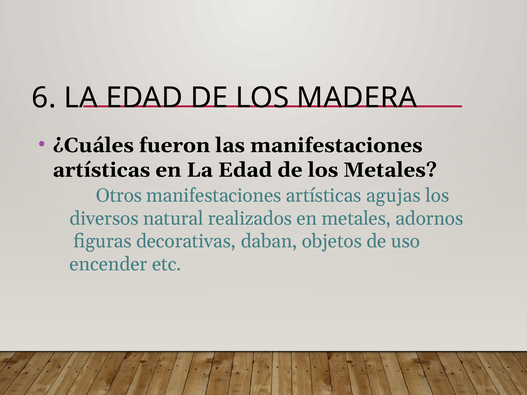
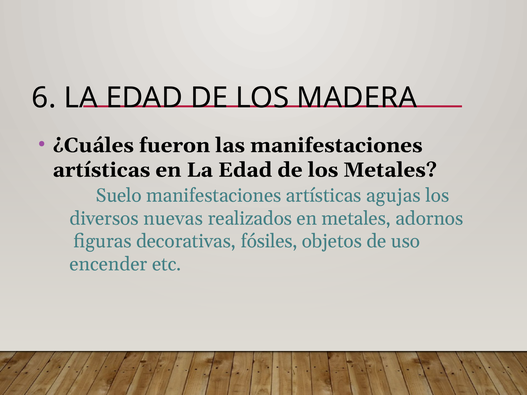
Otros: Otros -> Suelo
natural: natural -> nuevas
daban: daban -> fósiles
